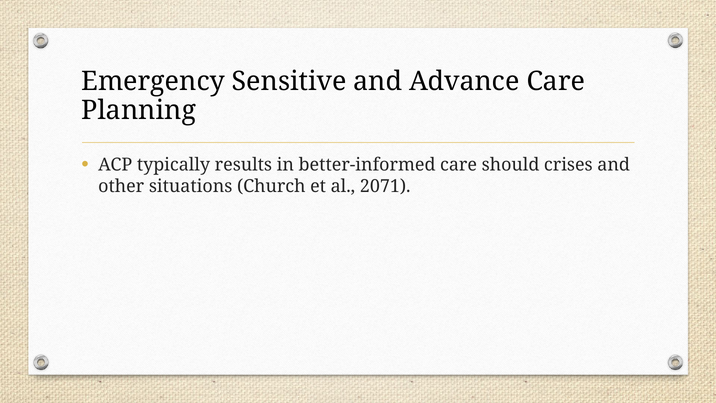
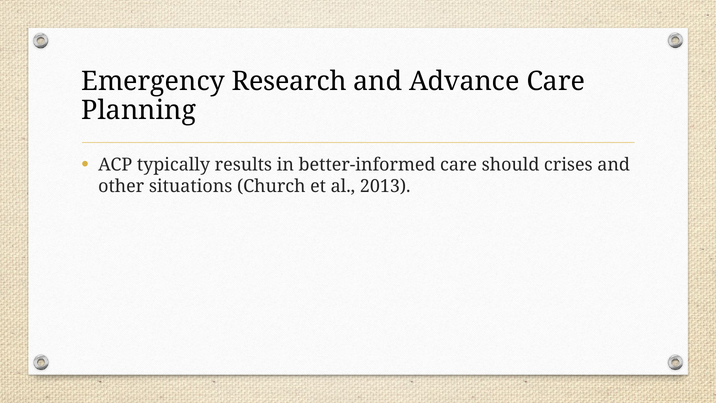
Sensitive: Sensitive -> Research
2071: 2071 -> 2013
